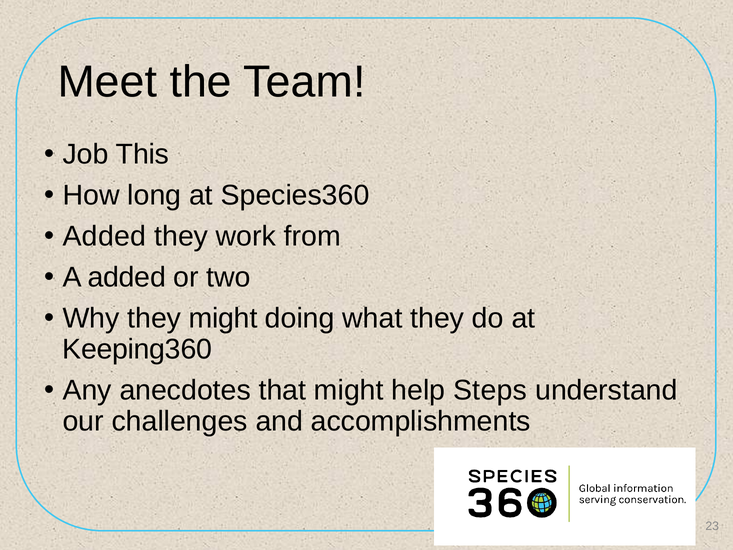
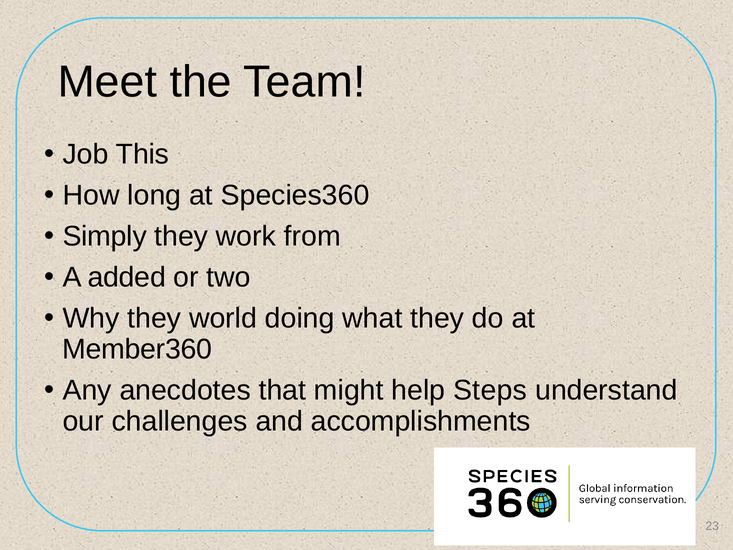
Added at (104, 236): Added -> Simply
they might: might -> world
Keeping360: Keeping360 -> Member360
